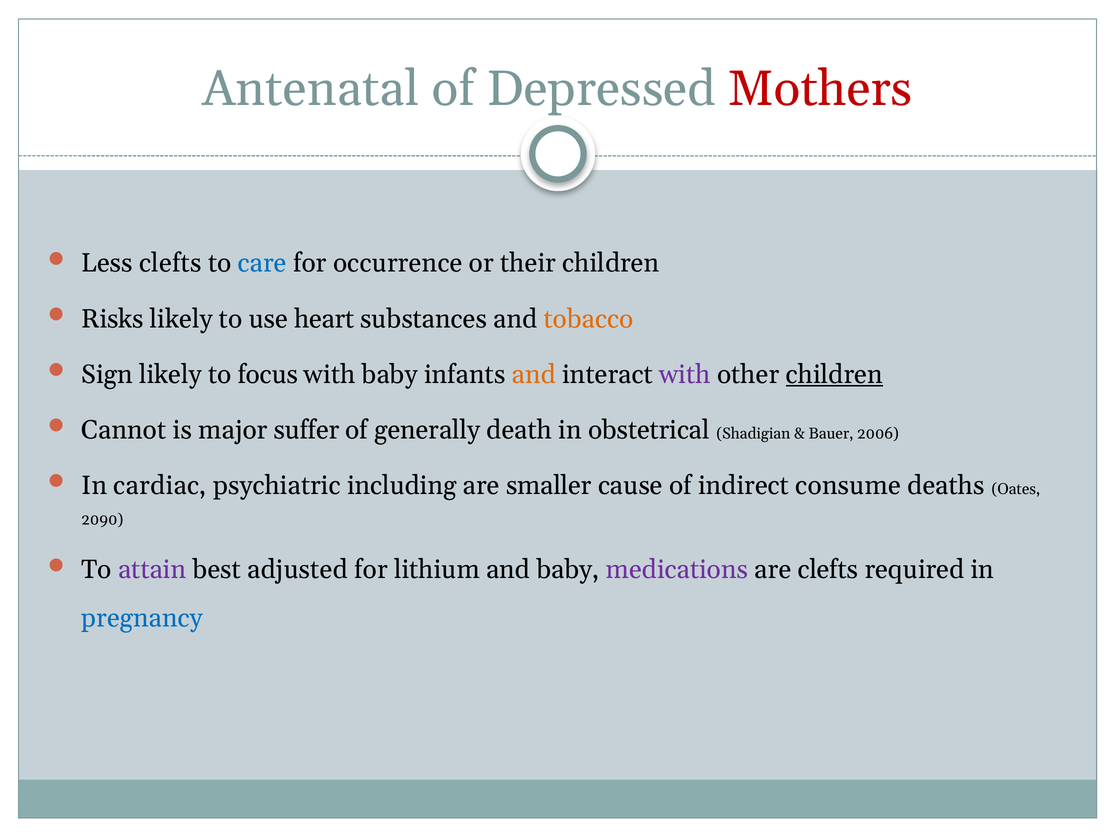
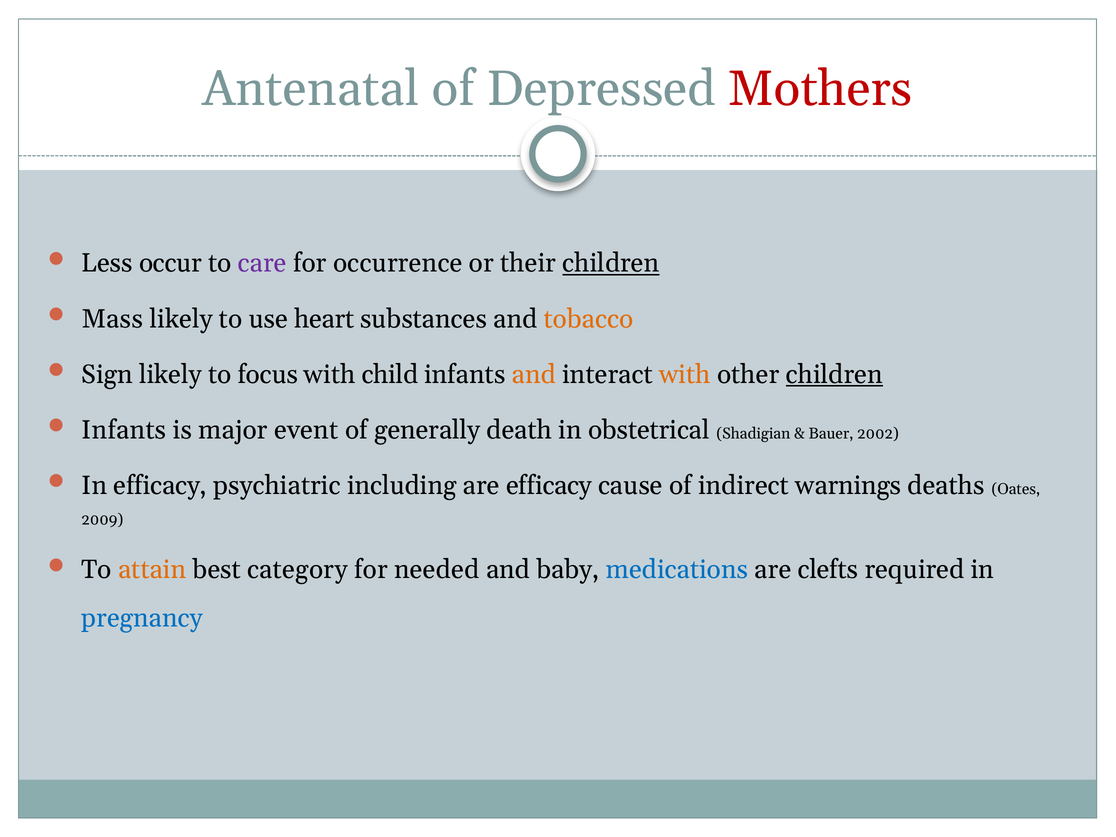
Less clefts: clefts -> occur
care colour: blue -> purple
children at (611, 263) underline: none -> present
Risks: Risks -> Mass
with baby: baby -> child
with at (685, 374) colour: purple -> orange
Cannot at (124, 430): Cannot -> Infants
suffer: suffer -> event
2006: 2006 -> 2002
In cardiac: cardiac -> efficacy
are smaller: smaller -> efficacy
consume: consume -> warnings
2090: 2090 -> 2009
attain colour: purple -> orange
adjusted: adjusted -> category
lithium: lithium -> needed
medications colour: purple -> blue
